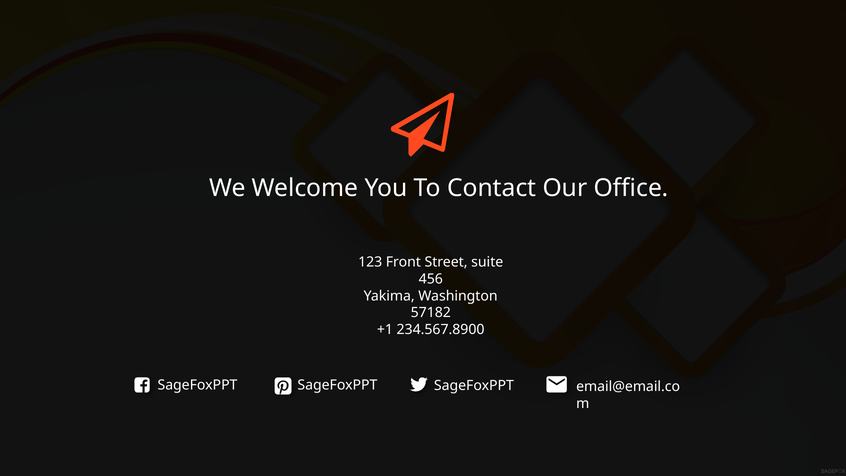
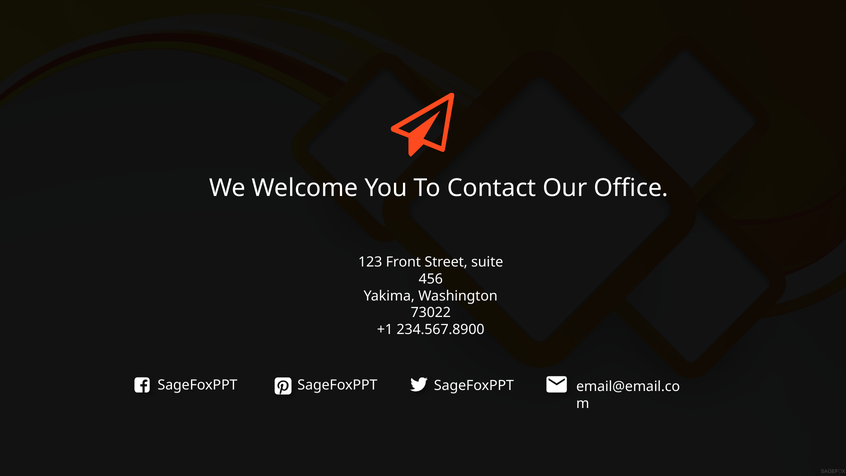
57182: 57182 -> 73022
